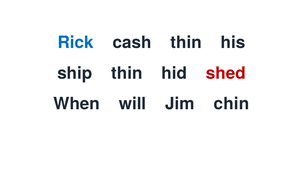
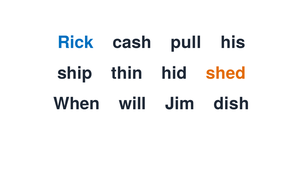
cash thin: thin -> pull
shed colour: red -> orange
chin: chin -> dish
